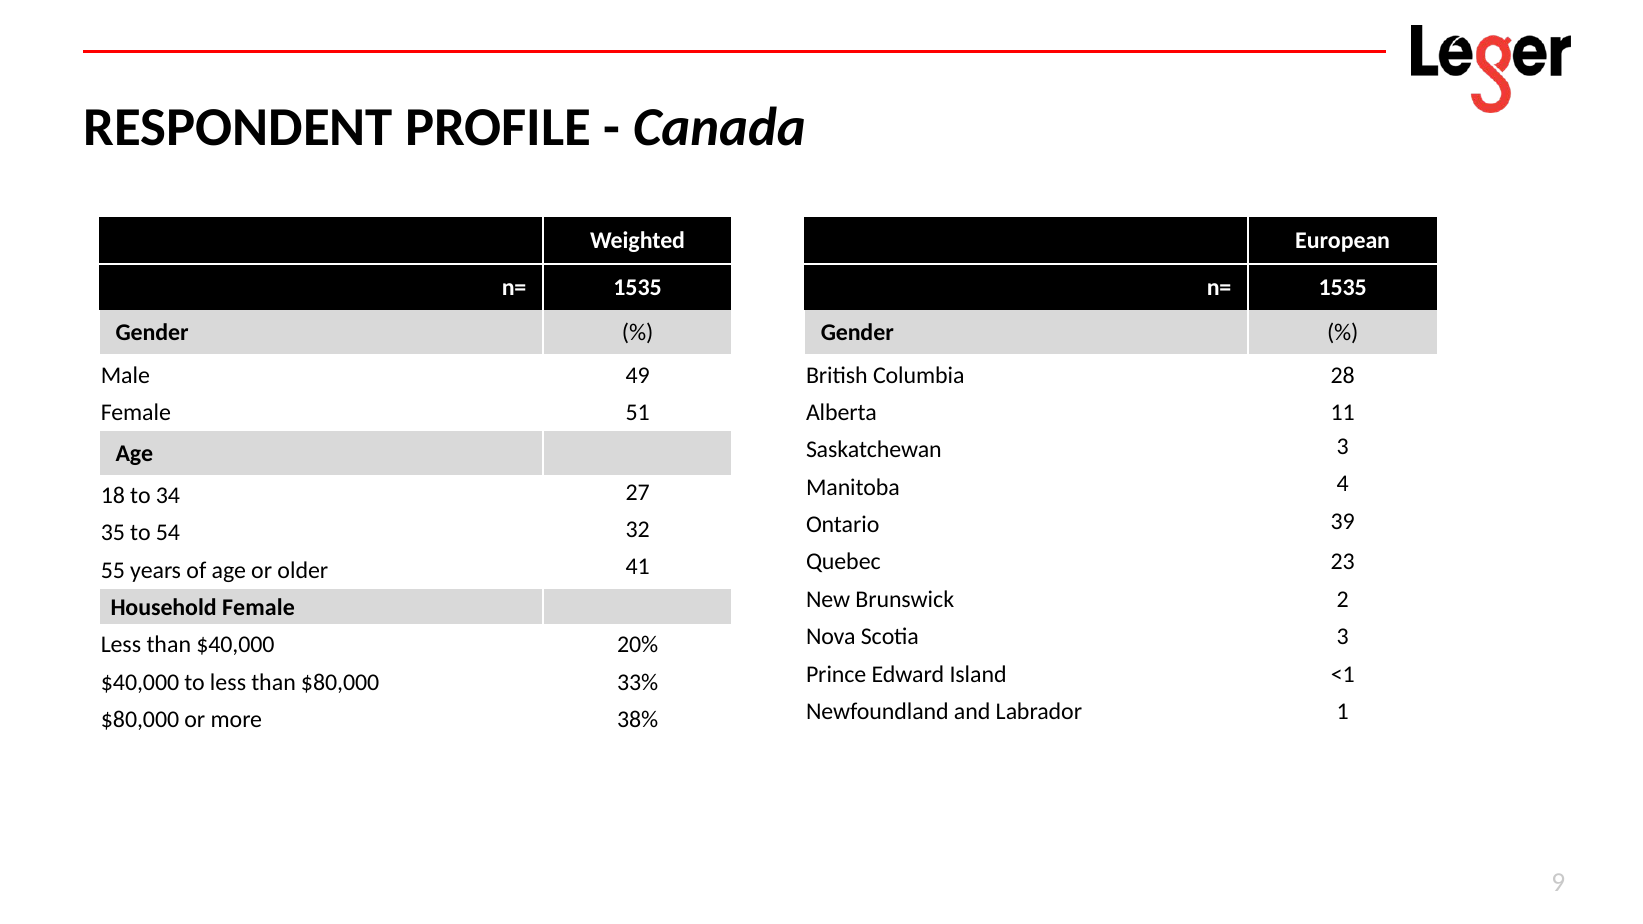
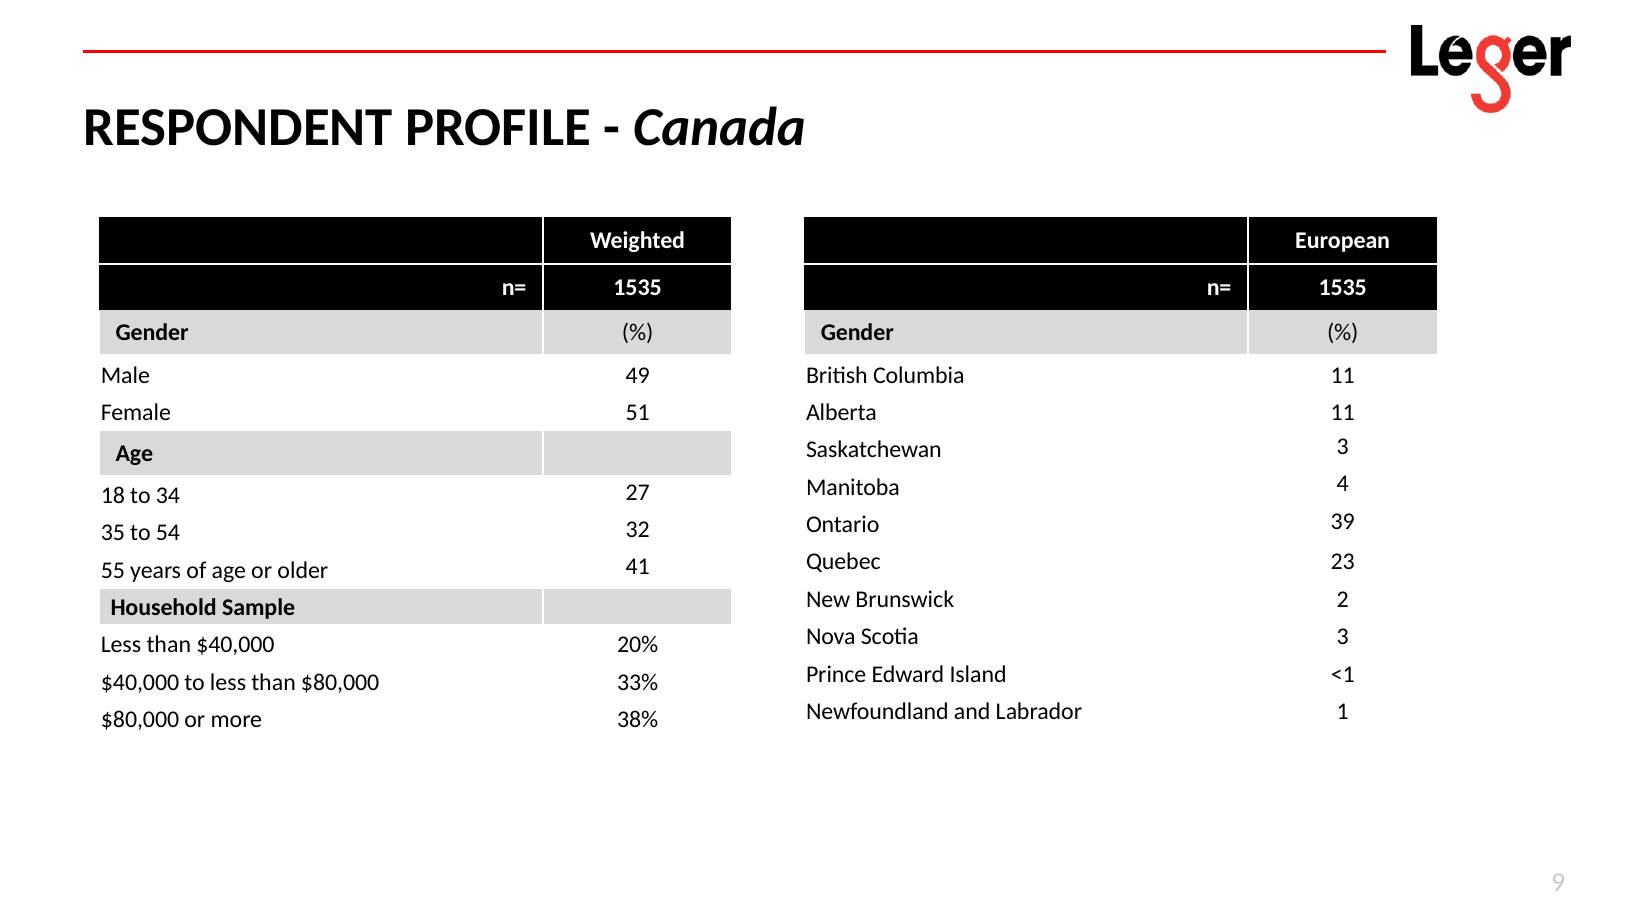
Columbia 28: 28 -> 11
Household Female: Female -> Sample
